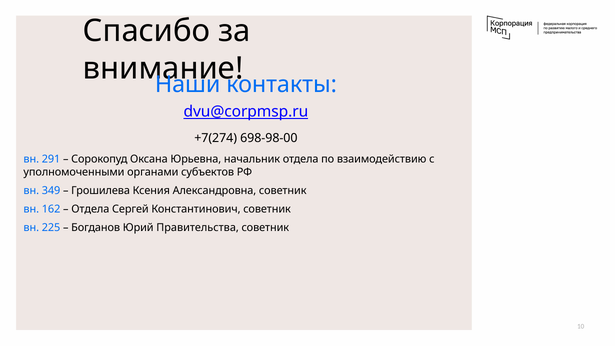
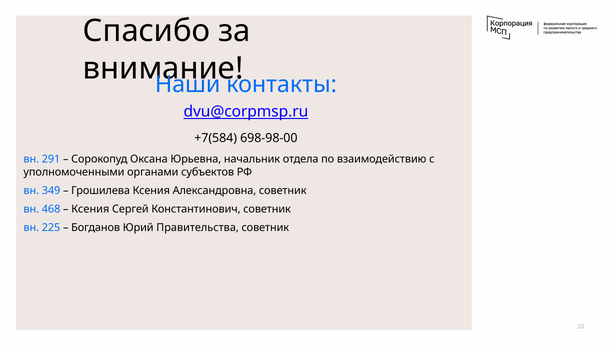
+7(274: +7(274 -> +7(584
162: 162 -> 468
Отдела at (90, 209): Отдела -> Ксения
